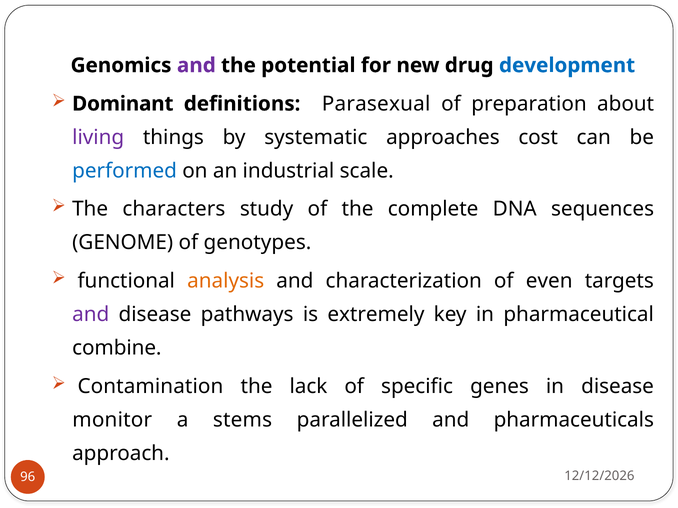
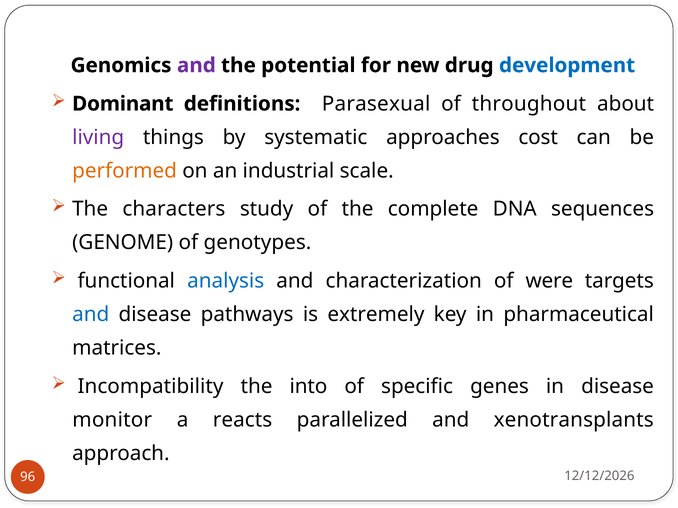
preparation: preparation -> throughout
performed colour: blue -> orange
analysis colour: orange -> blue
even: even -> were
and at (91, 315) colour: purple -> blue
combine: combine -> matrices
Contamination: Contamination -> Incompatibility
lack: lack -> into
stems: stems -> reacts
pharmaceuticals: pharmaceuticals -> xenotransplants
